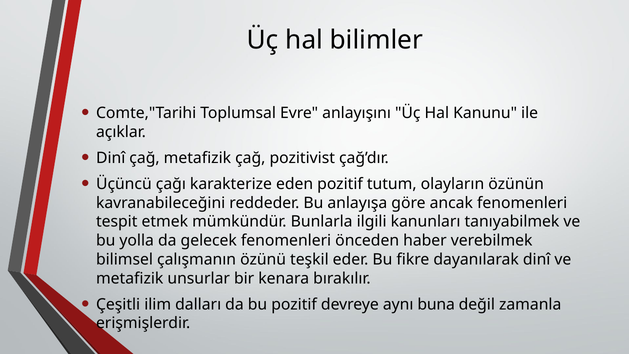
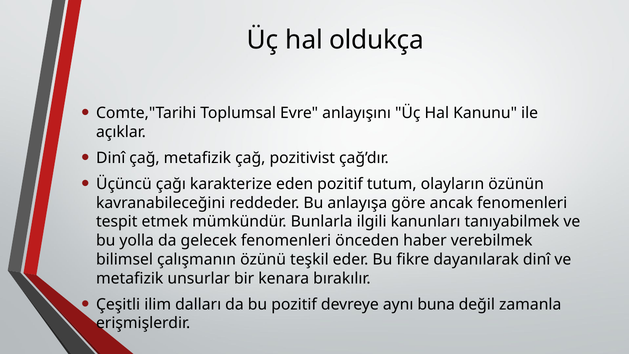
bilimler: bilimler -> oldukça
